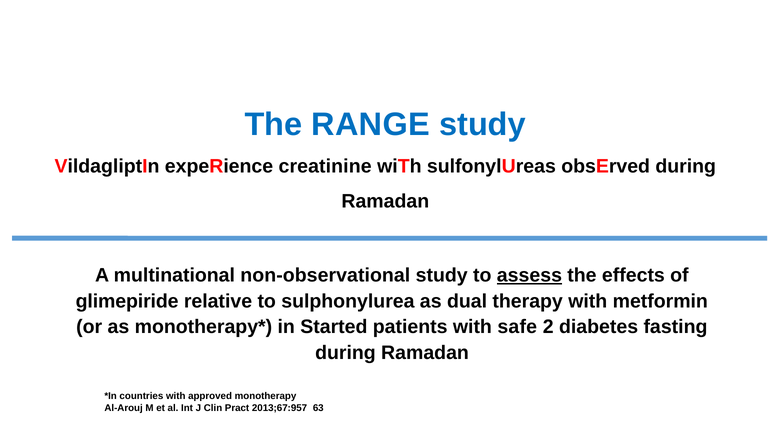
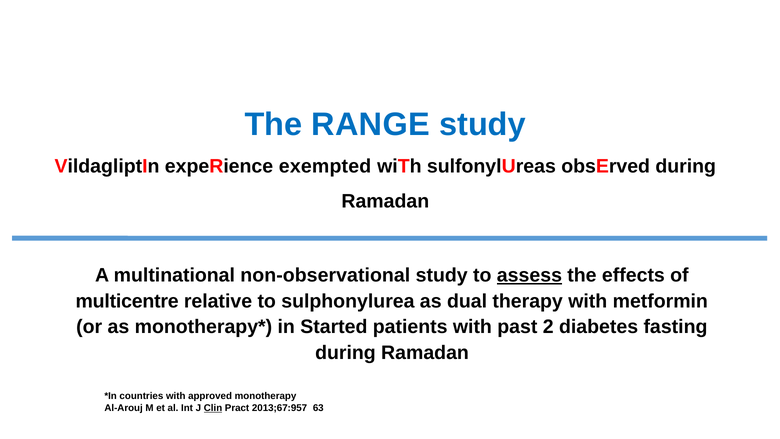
creatinine: creatinine -> exempted
glimepiride: glimepiride -> multicentre
safe: safe -> past
Clin underline: none -> present
